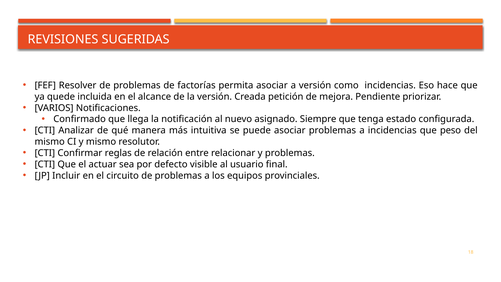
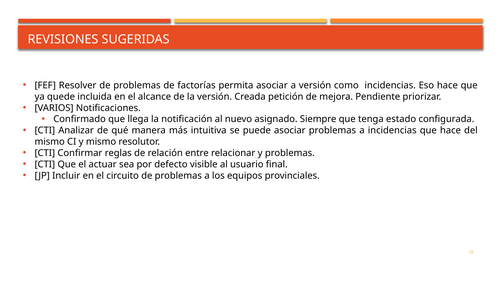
que peso: peso -> hace
